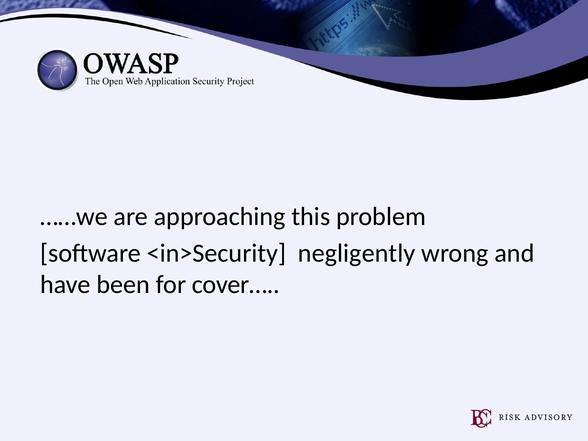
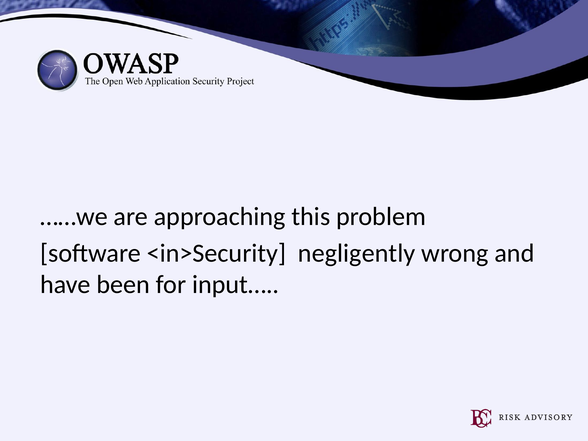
cover…: cover… -> input…
